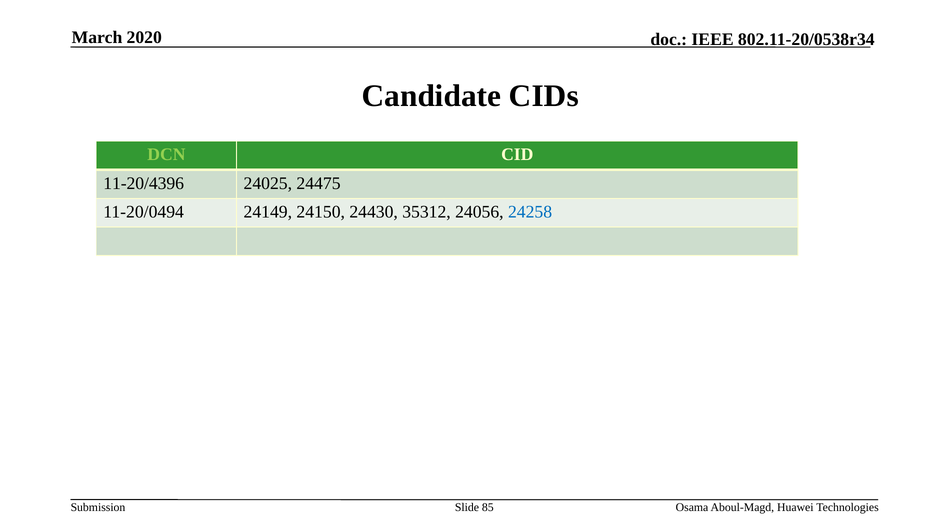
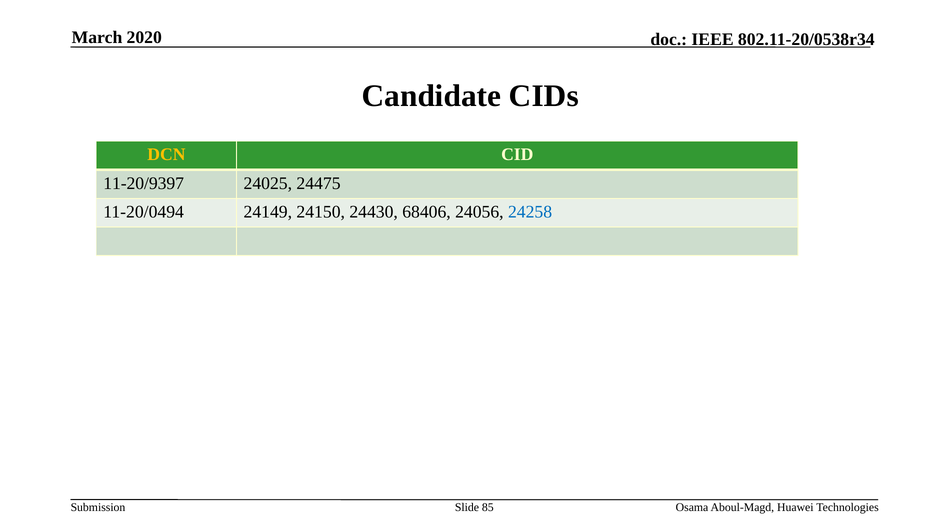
DCN colour: light green -> yellow
11-20/4396: 11-20/4396 -> 11-20/9397
35312: 35312 -> 68406
